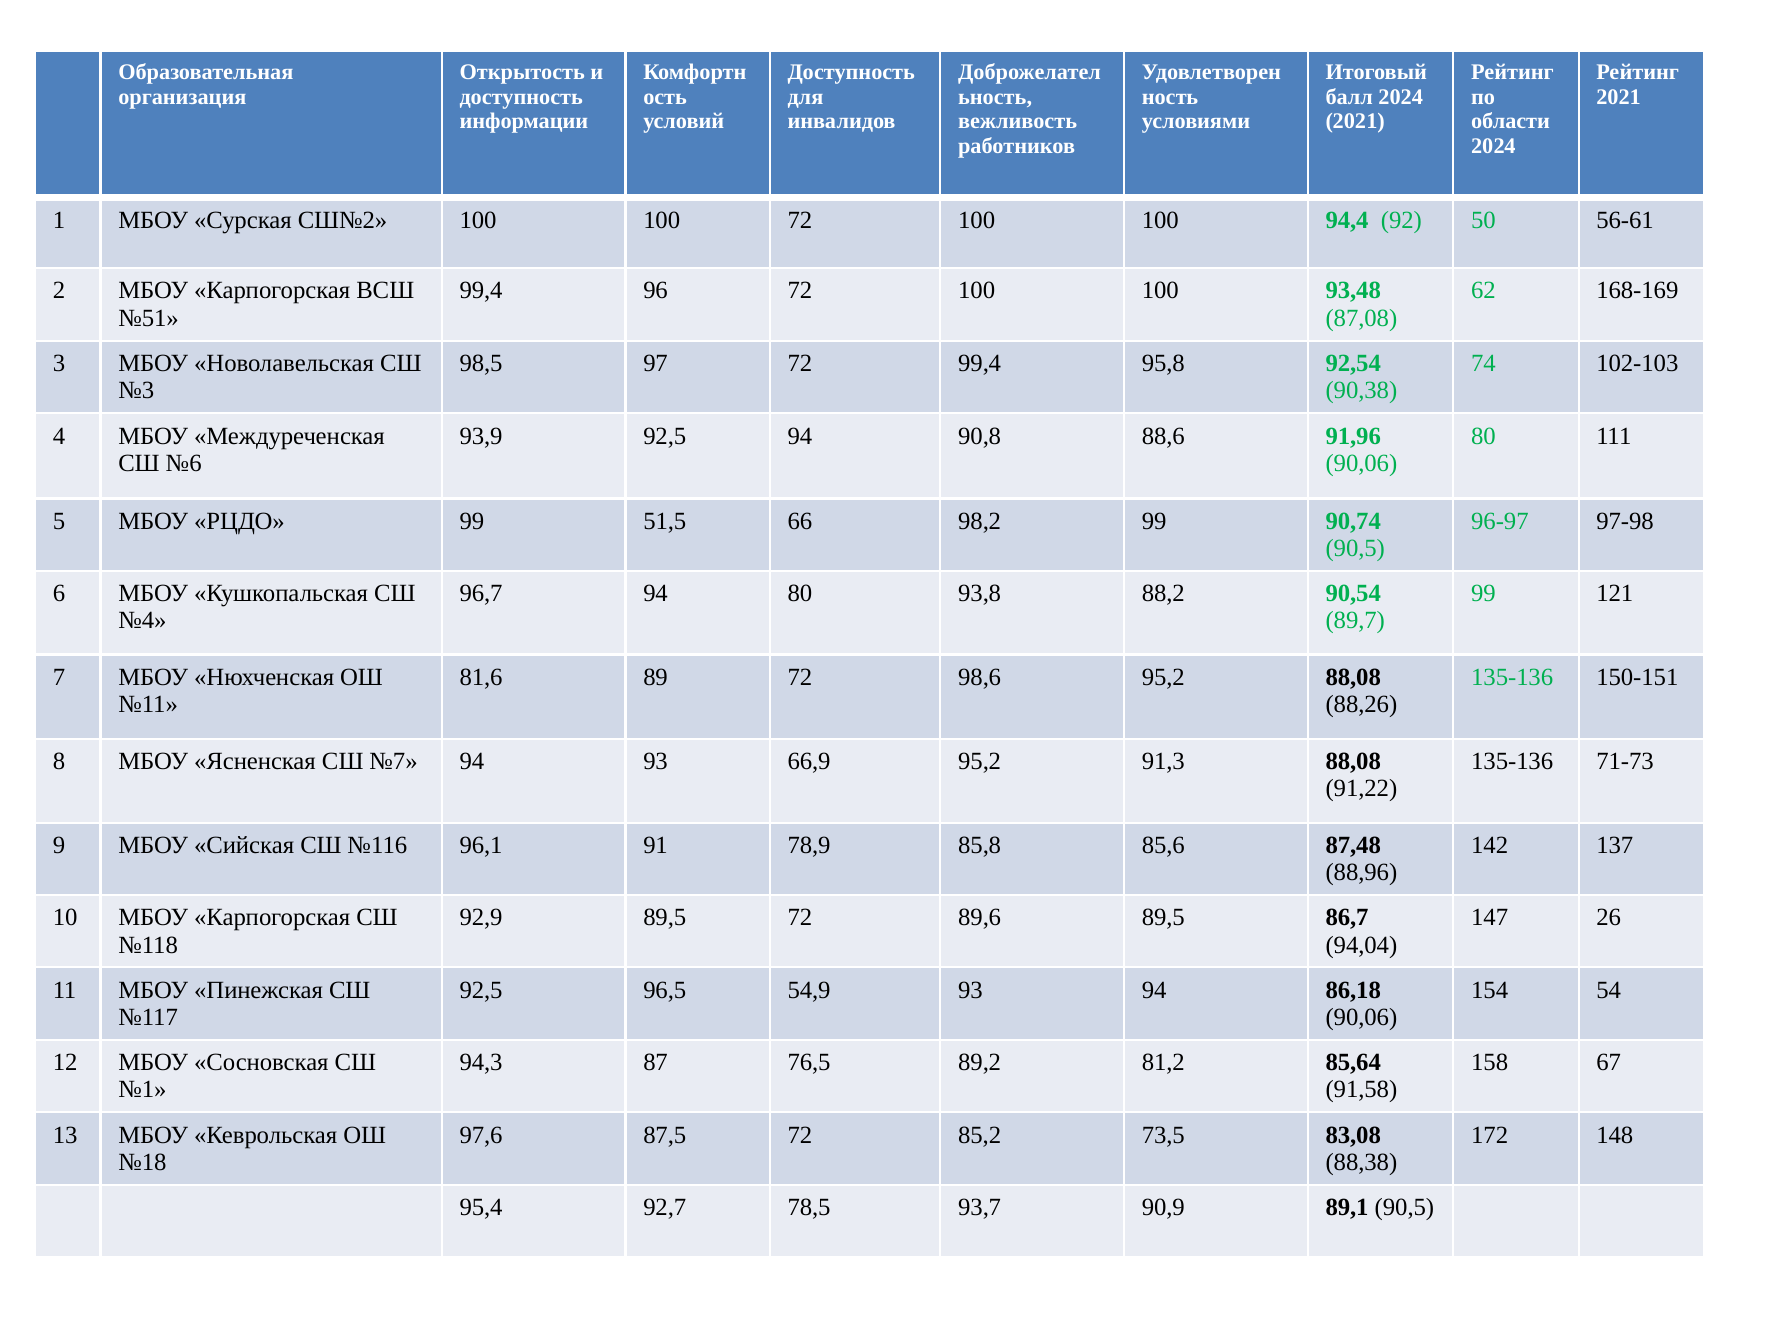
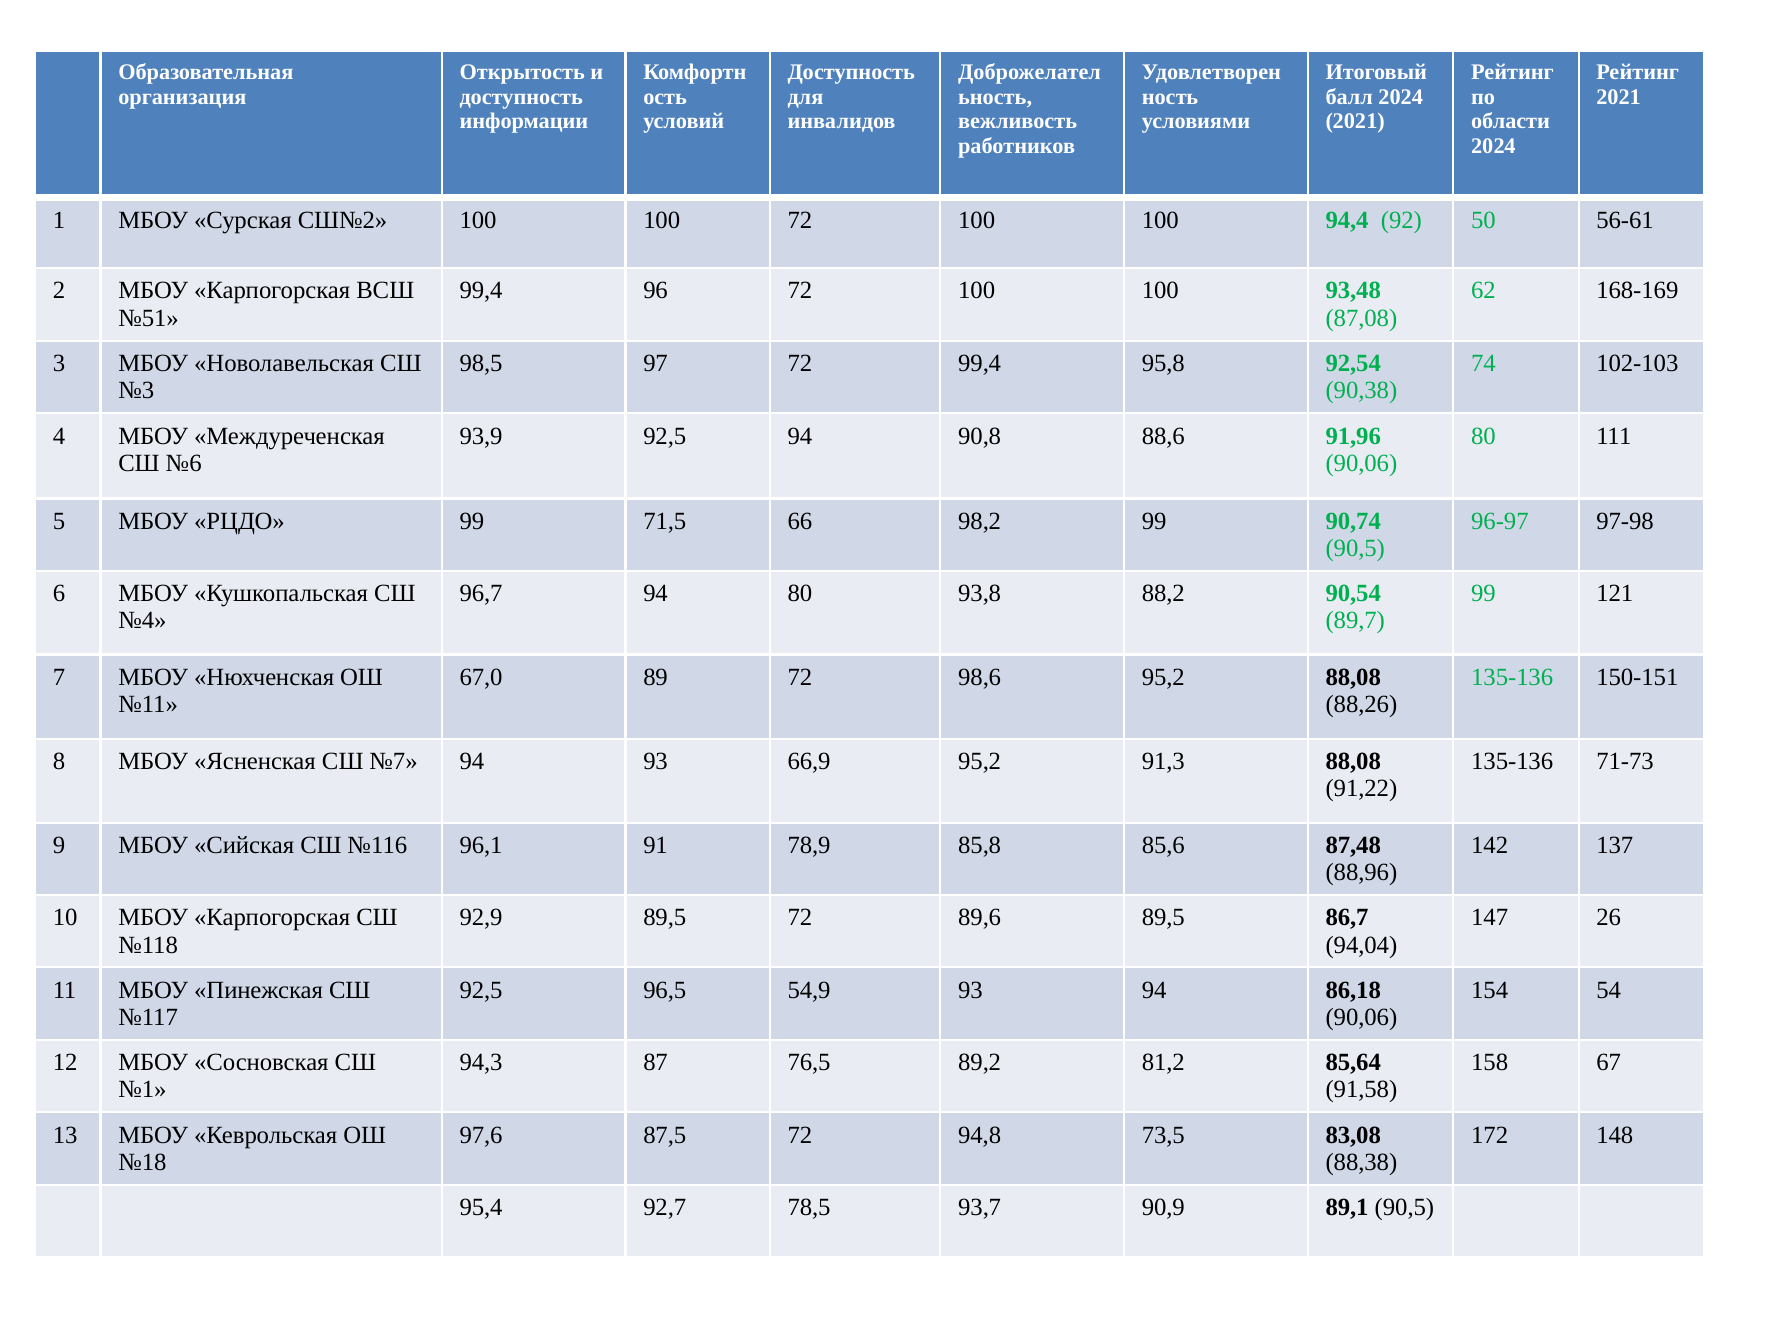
51,5: 51,5 -> 71,5
81,6: 81,6 -> 67,0
85,2: 85,2 -> 94,8
